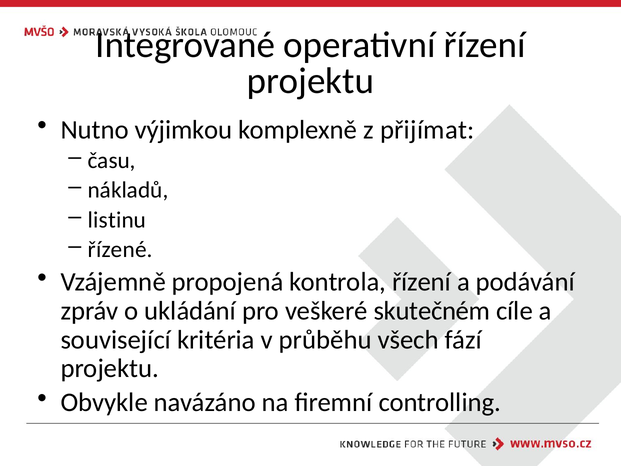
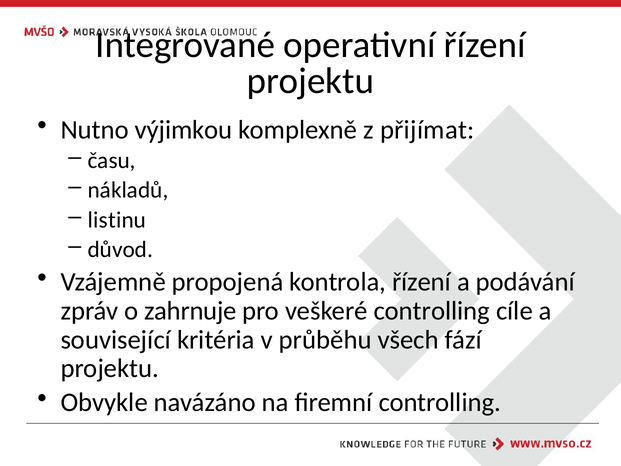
řízené: řízené -> důvod
ukládání: ukládání -> zahrnuje
veškeré skutečném: skutečném -> controlling
